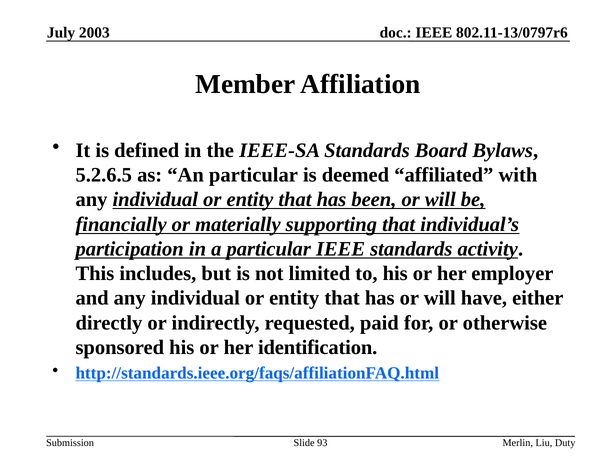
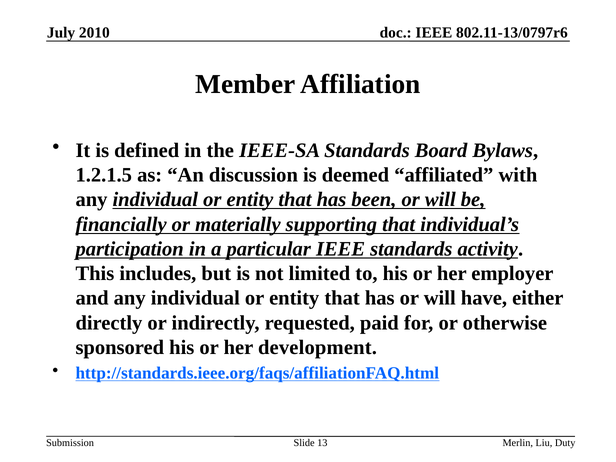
2003: 2003 -> 2010
5.2.6.5: 5.2.6.5 -> 1.2.1.5
An particular: particular -> discussion
identification: identification -> development
93: 93 -> 13
